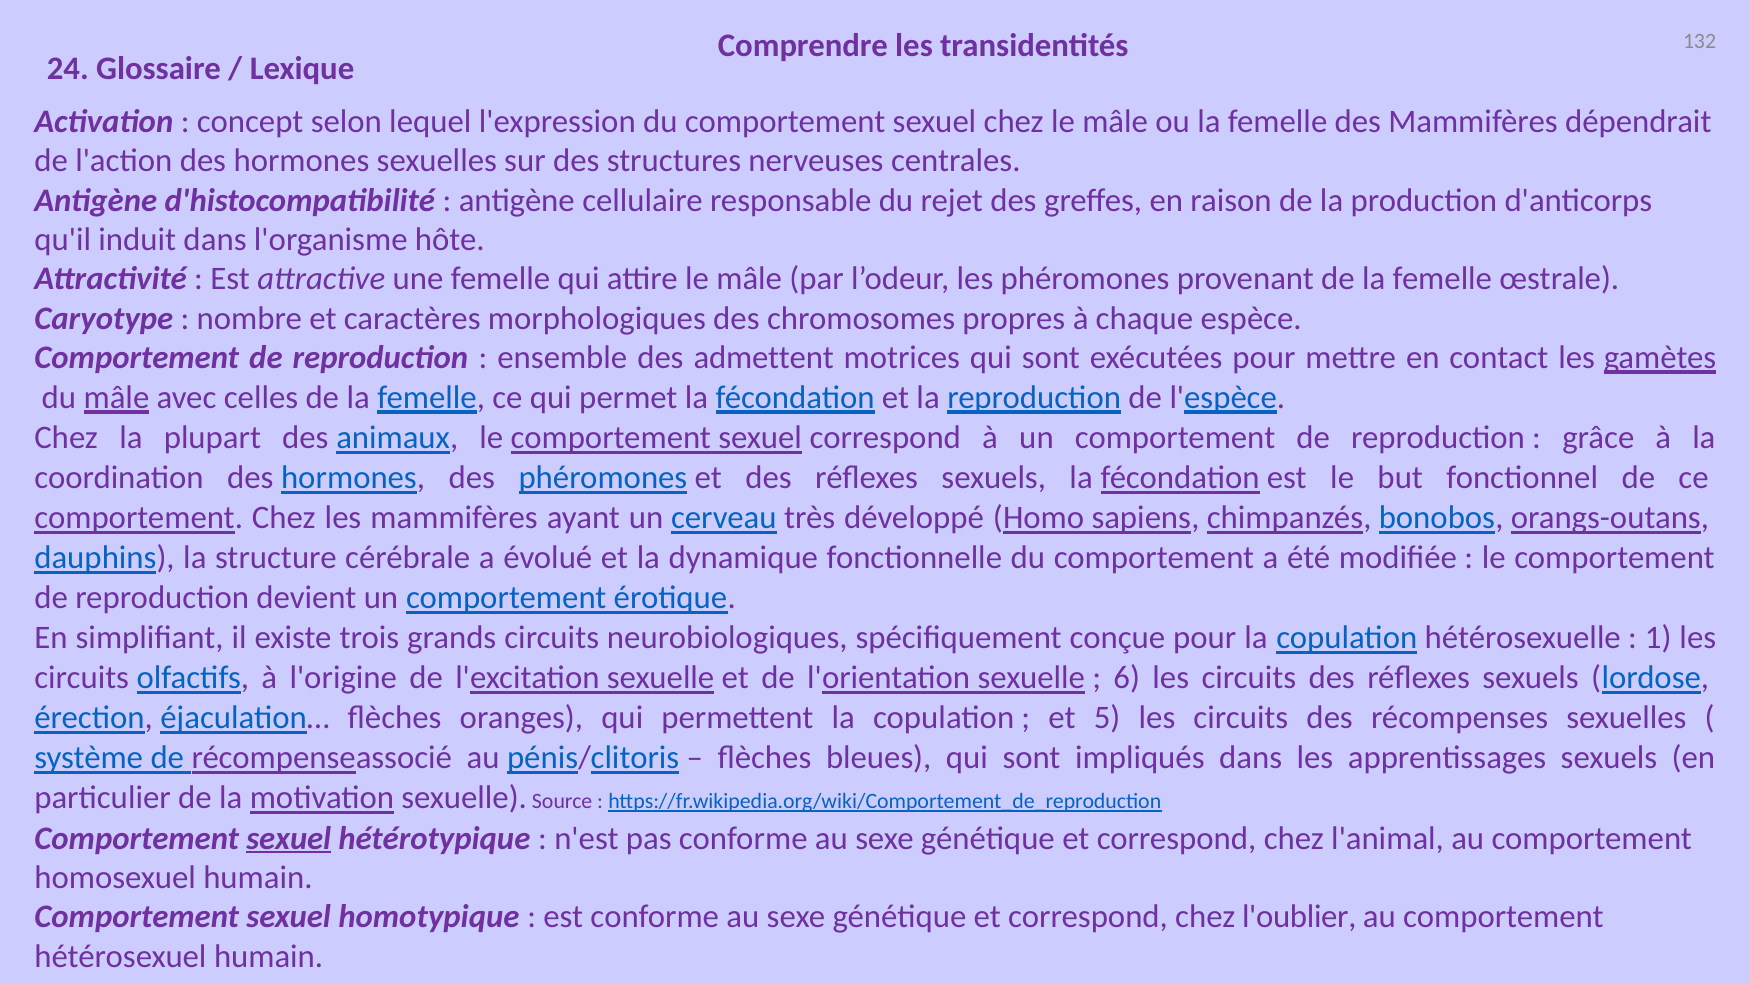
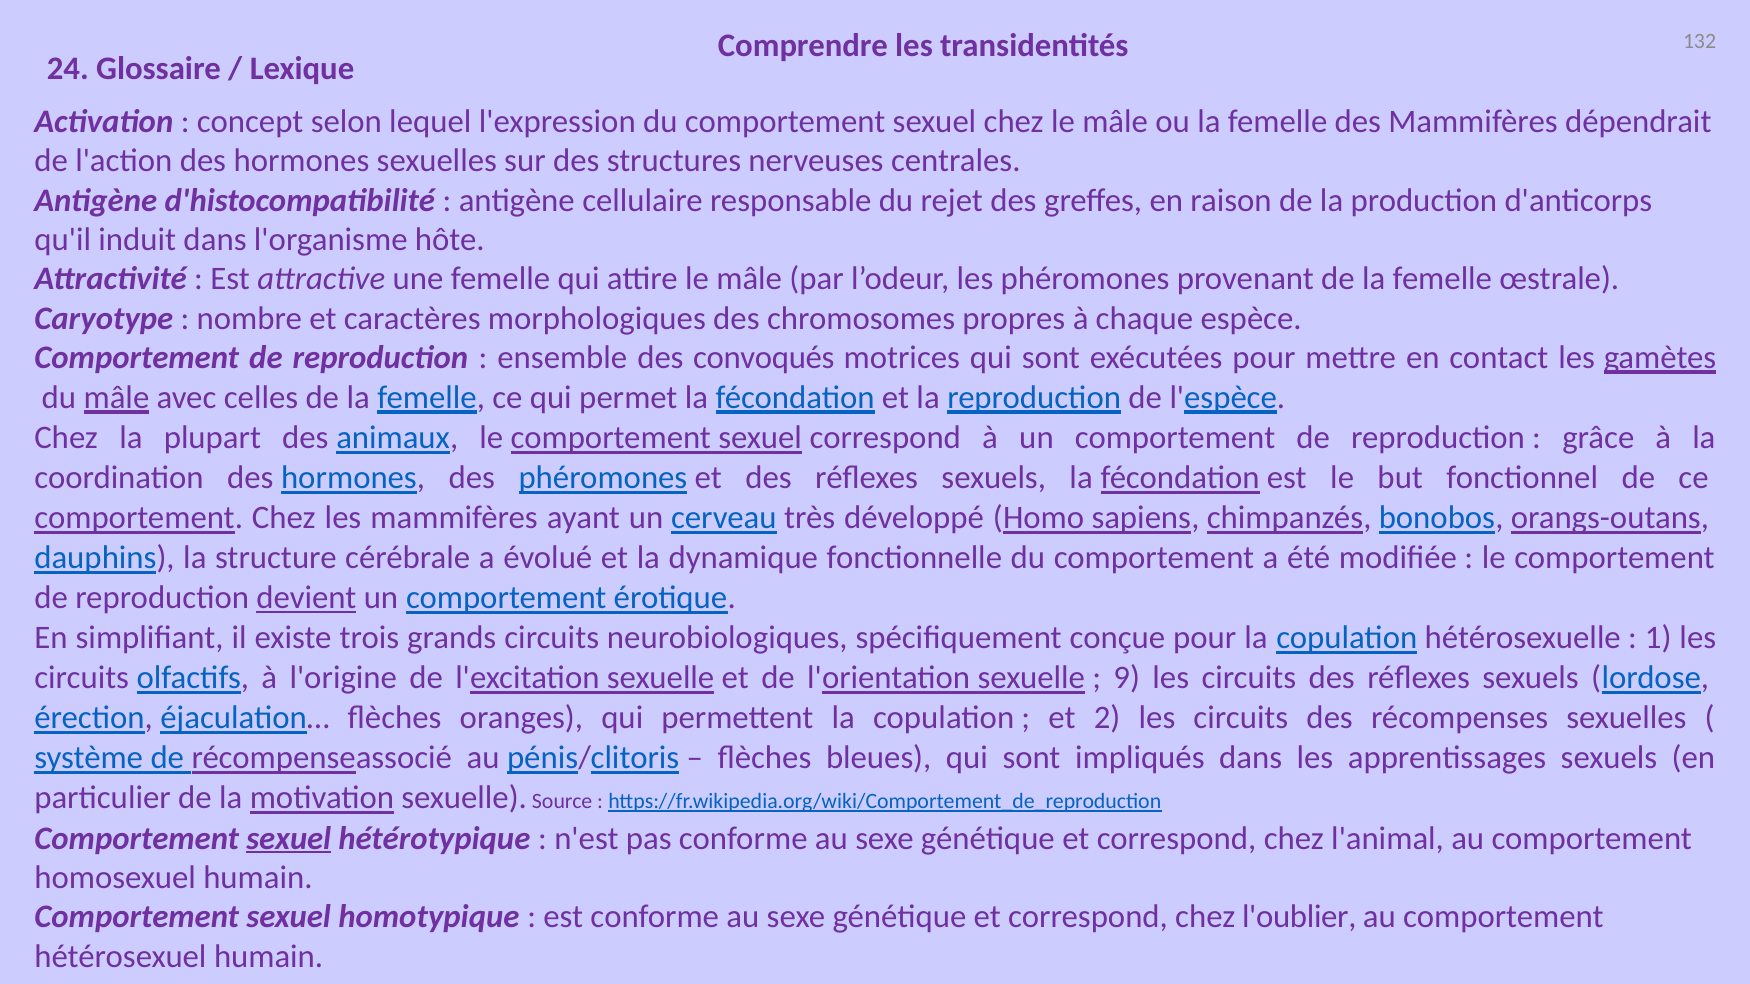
admettent: admettent -> convoqués
devient underline: none -> present
6: 6 -> 9
5: 5 -> 2
